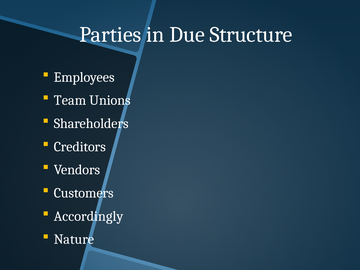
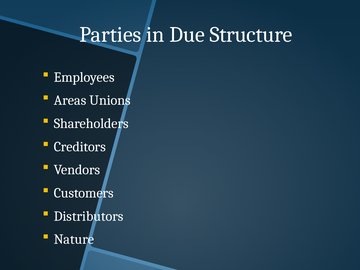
Team: Team -> Areas
Accordingly: Accordingly -> Distributors
